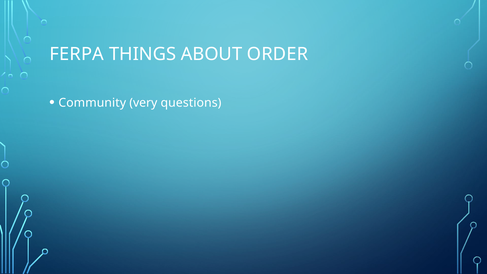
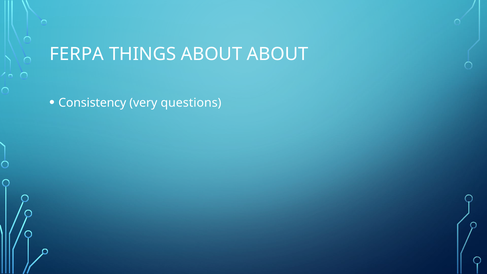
ABOUT ORDER: ORDER -> ABOUT
Community: Community -> Consistency
